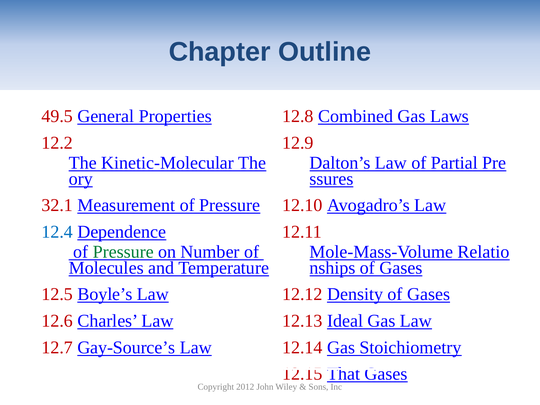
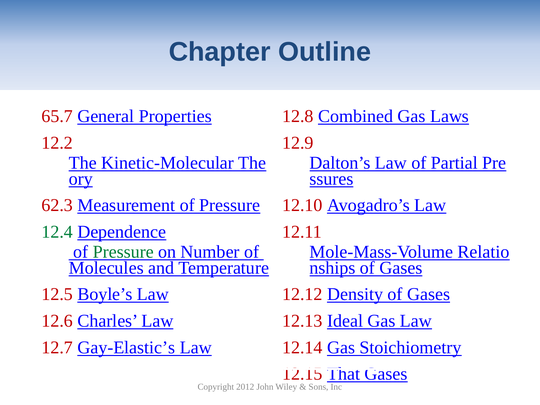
49.5: 49.5 -> 65.7
32.1: 32.1 -> 62.3
12.4 colour: blue -> green
Gay-Source’s: Gay-Source’s -> Gay-Elastic’s
